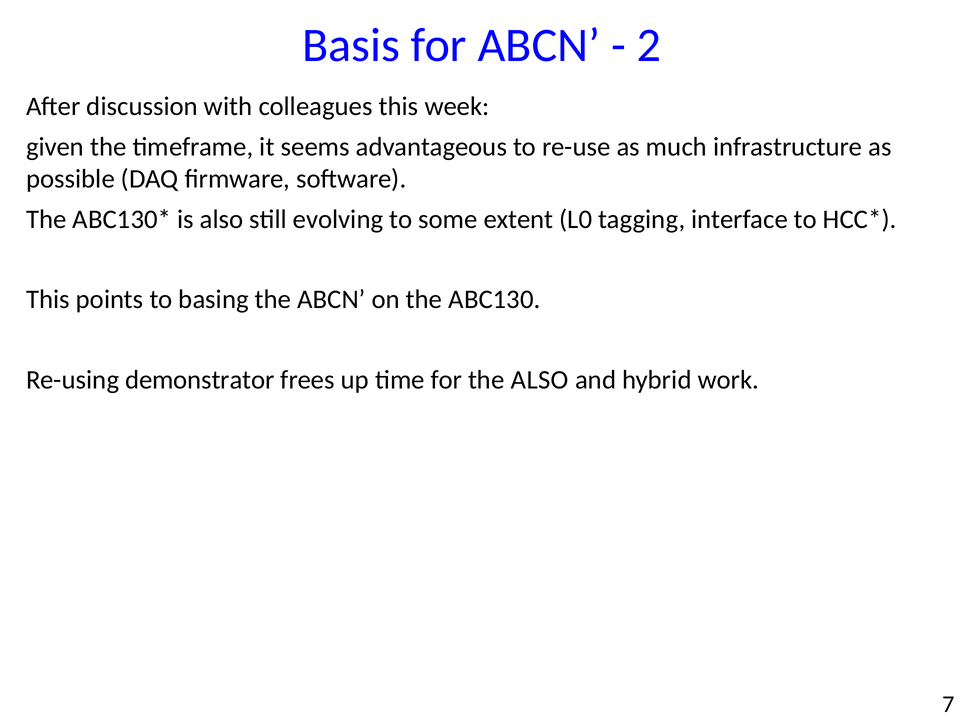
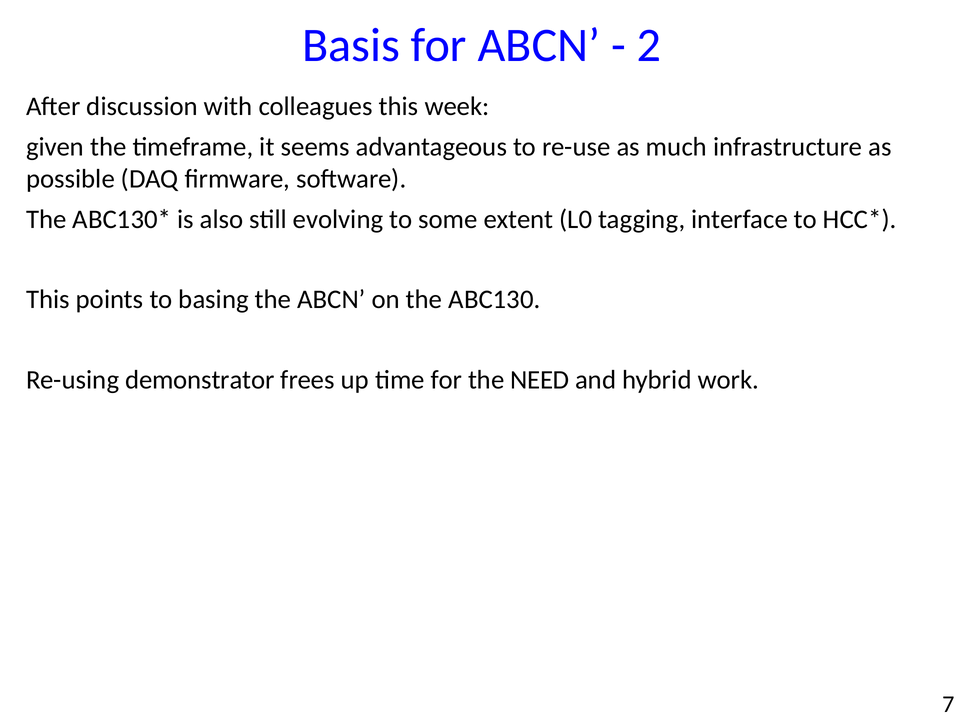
the ALSO: ALSO -> NEED
